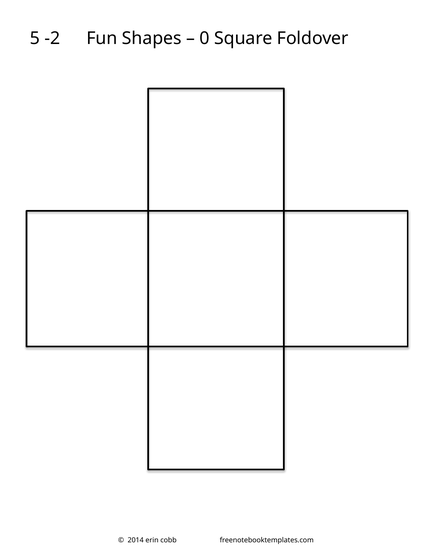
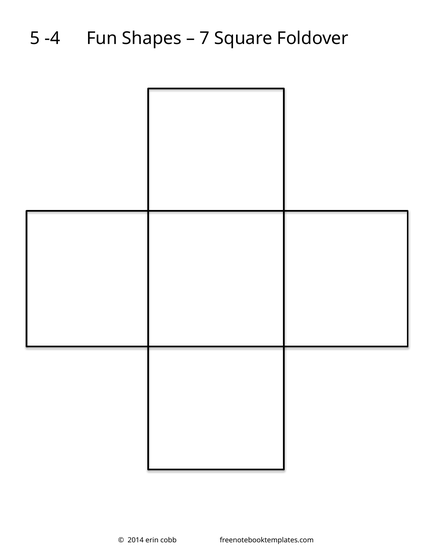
-2: -2 -> -4
0: 0 -> 7
